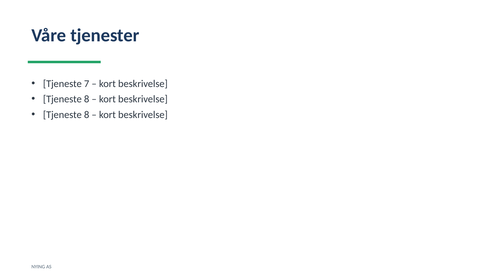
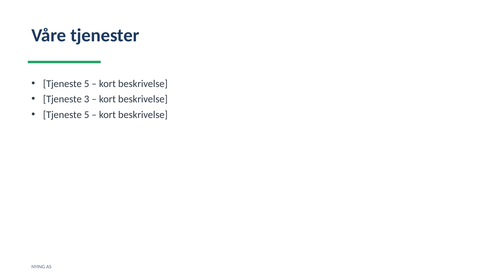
7 at (87, 84): 7 -> 5
8 at (87, 99): 8 -> 3
8 at (87, 115): 8 -> 5
